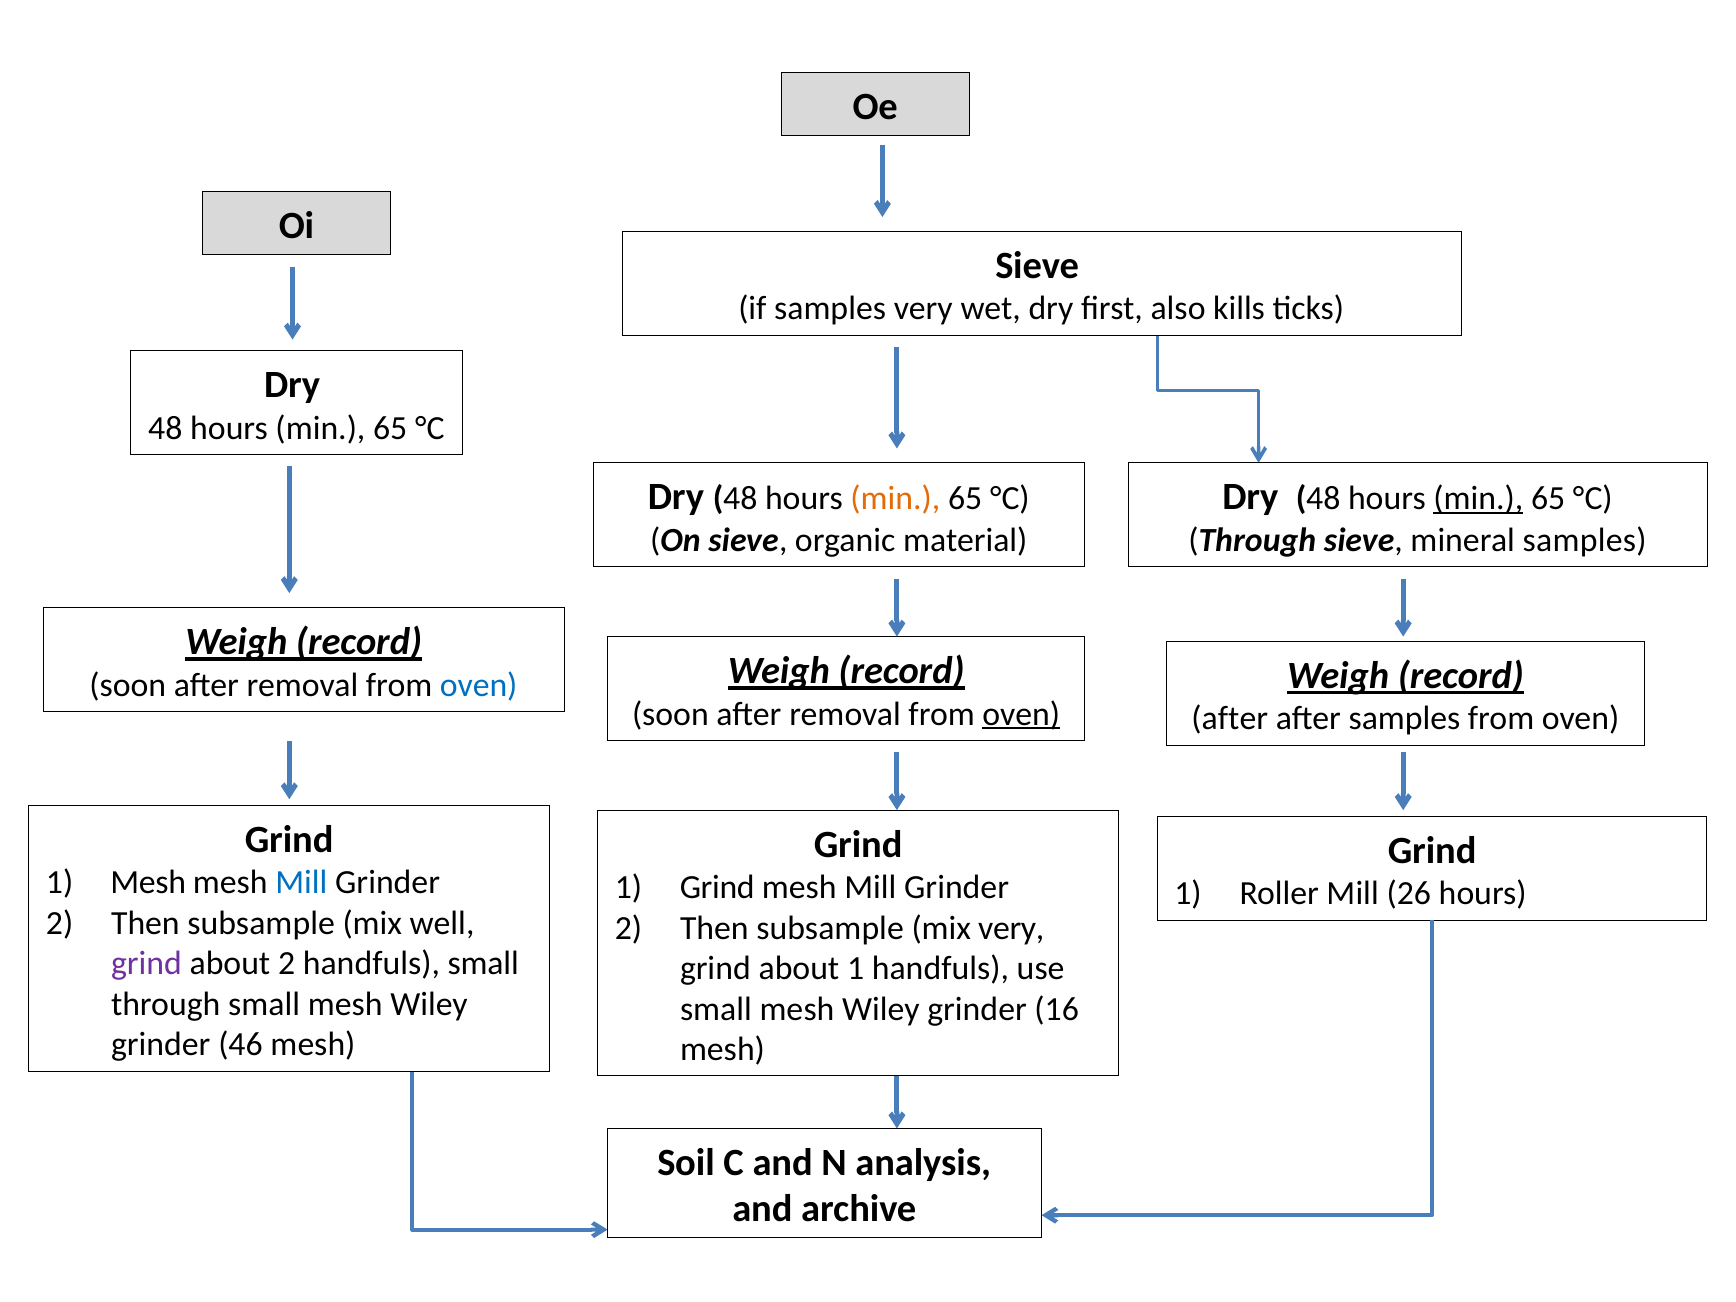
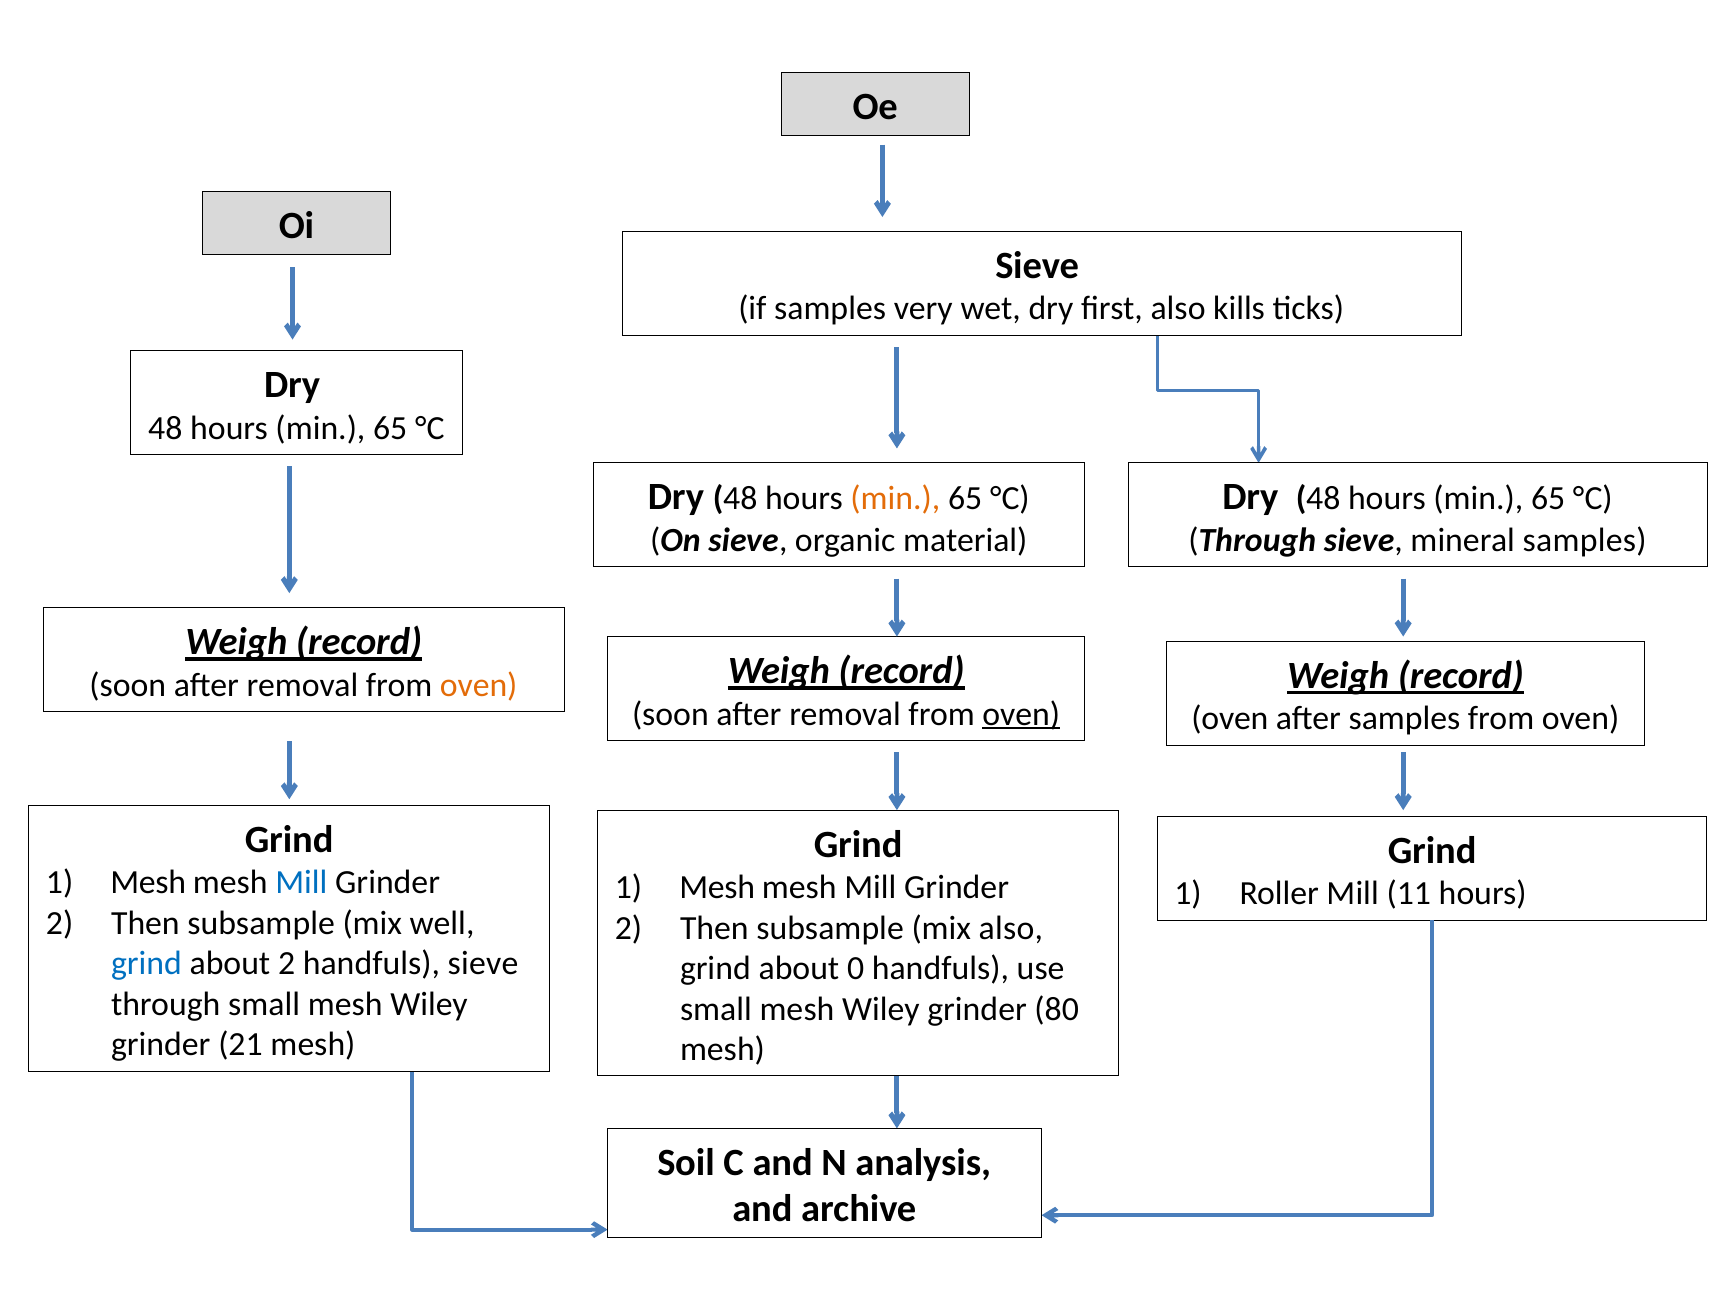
min at (1478, 499) underline: present -> none
oven at (479, 685) colour: blue -> orange
after at (1230, 719): after -> oven
Grind at (717, 887): Grind -> Mesh
26: 26 -> 11
mix very: very -> also
grind at (147, 964) colour: purple -> blue
handfuls small: small -> sieve
about 1: 1 -> 0
16: 16 -> 80
46: 46 -> 21
